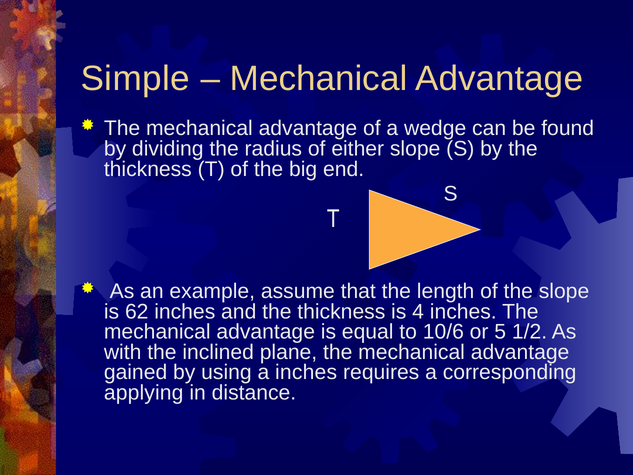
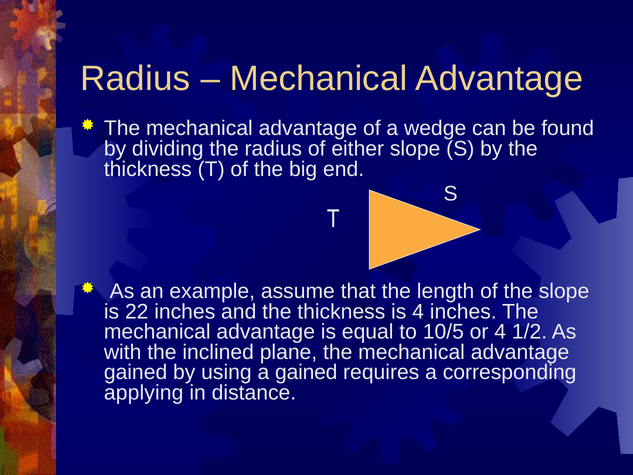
Simple at (135, 78): Simple -> Radius
62: 62 -> 22
10/6: 10/6 -> 10/5
or 5: 5 -> 4
a inches: inches -> gained
